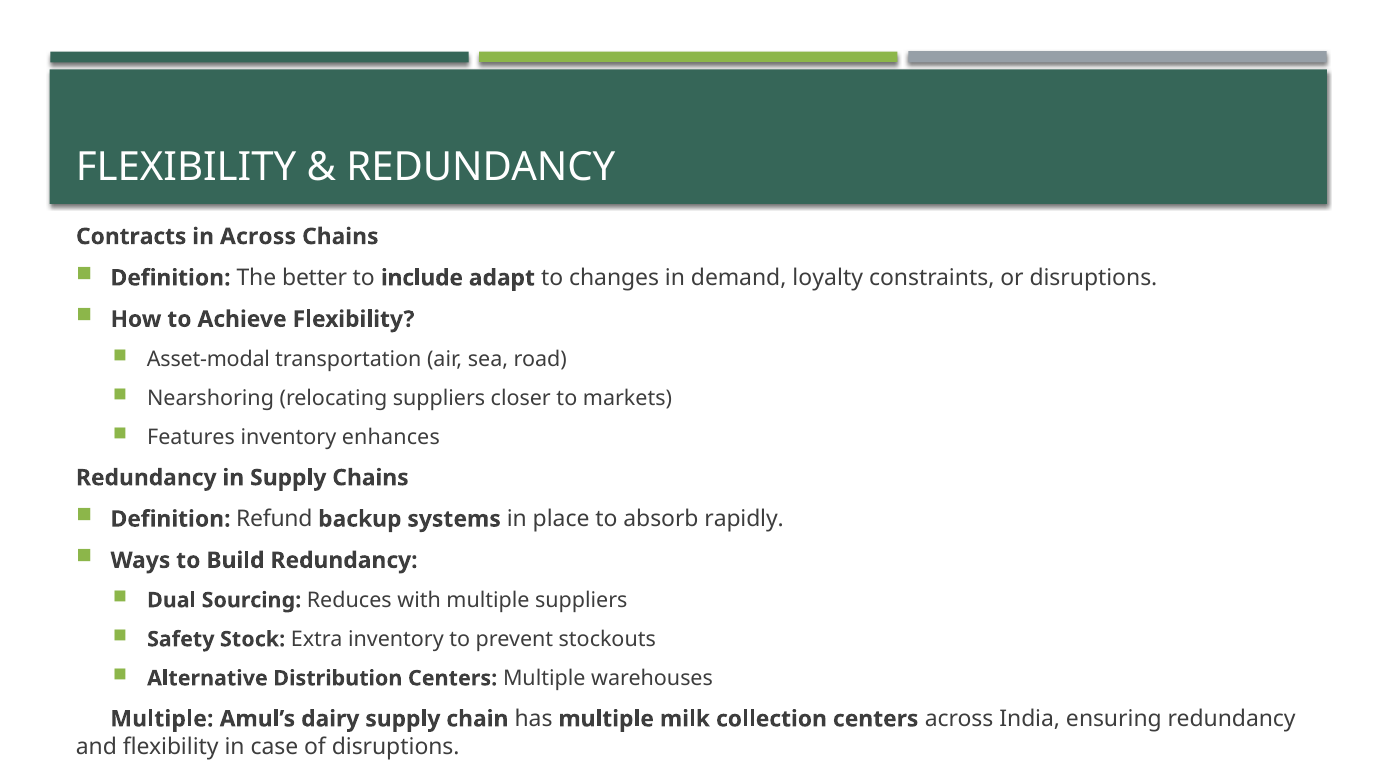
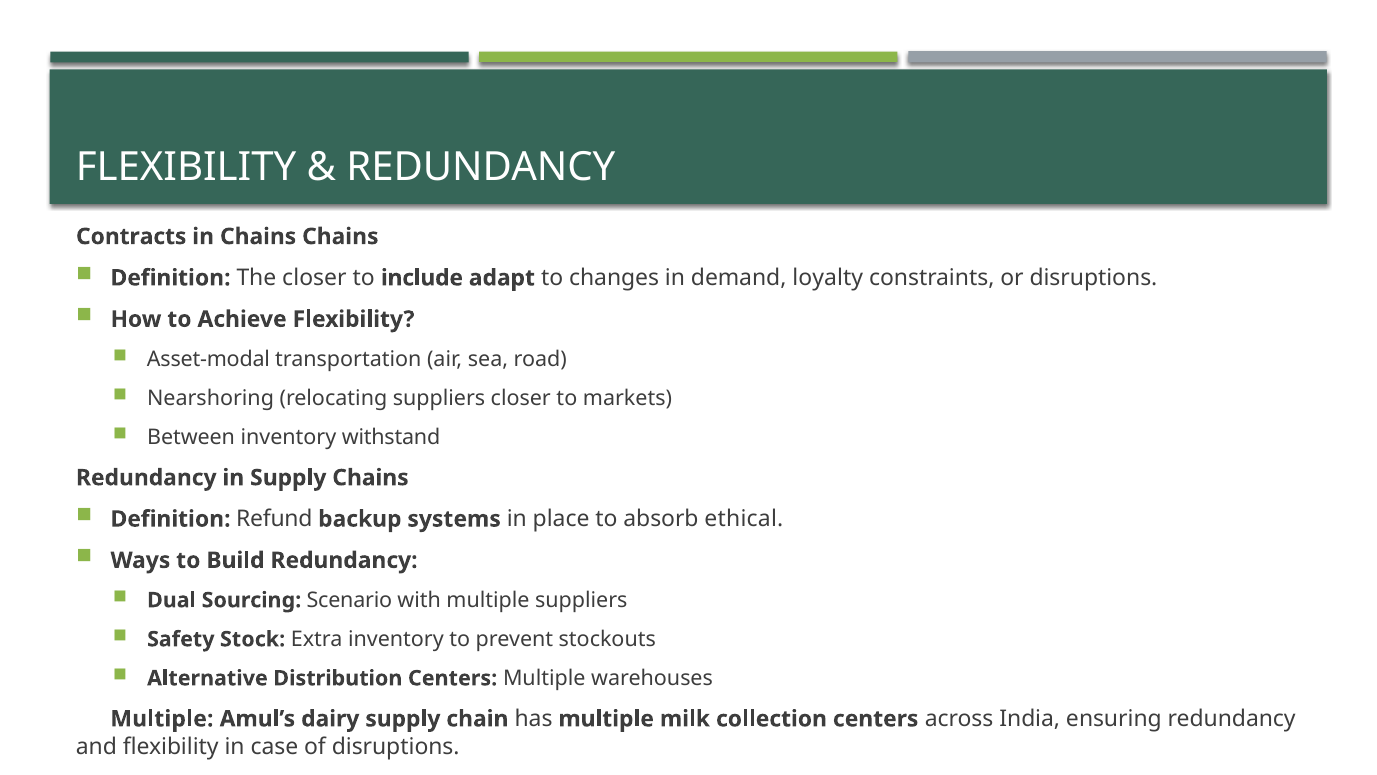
in Across: Across -> Chains
The better: better -> closer
Features: Features -> Between
enhances: enhances -> withstand
rapidly: rapidly -> ethical
Reduces: Reduces -> Scenario
